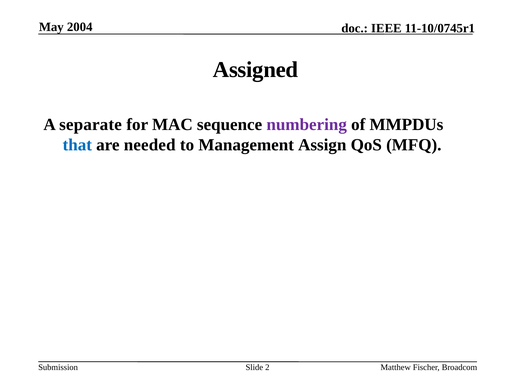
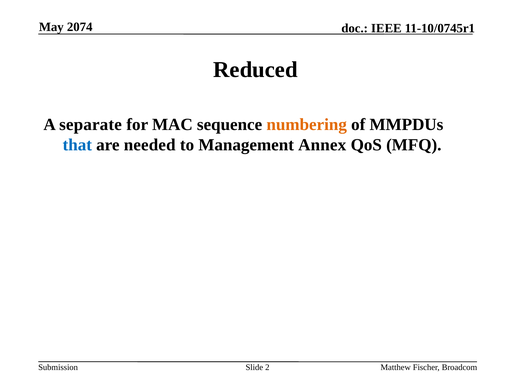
2004: 2004 -> 2074
Assigned: Assigned -> Reduced
numbering colour: purple -> orange
Assign: Assign -> Annex
